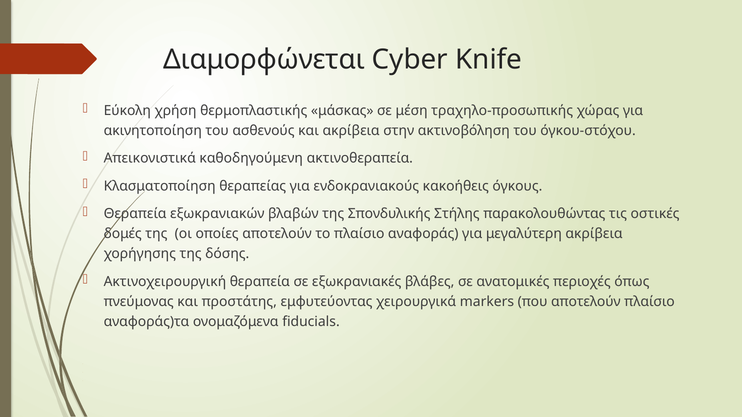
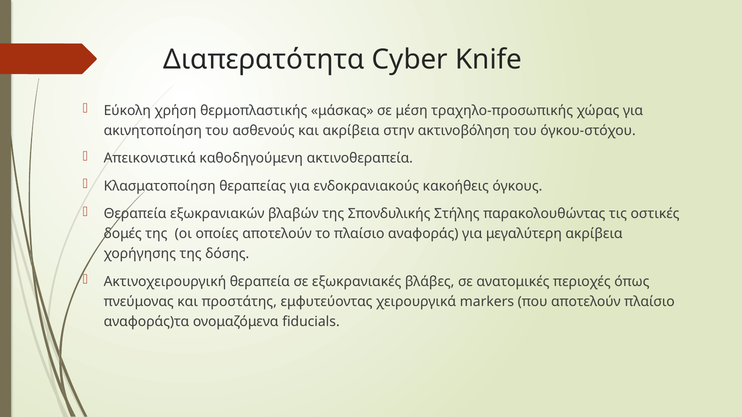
Διαμορφώνεται: Διαμορφώνεται -> Διαπερατότητα
